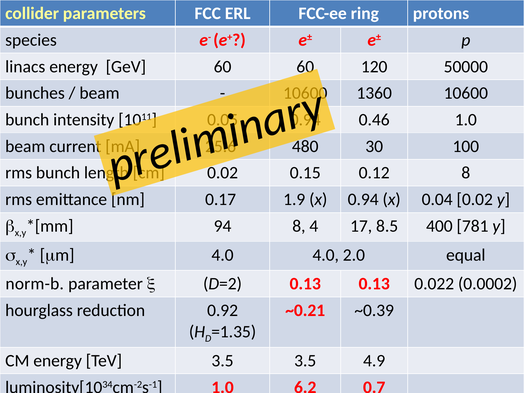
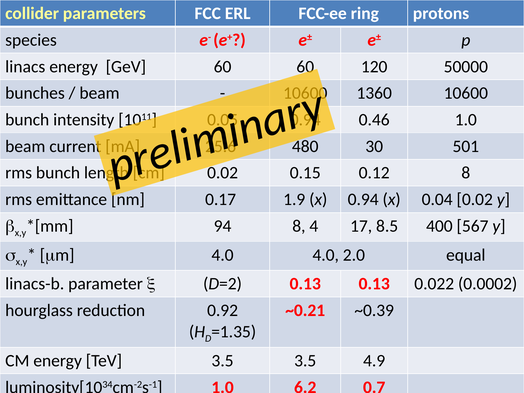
100: 100 -> 501
781: 781 -> 567
norm-b: norm-b -> linacs-b
